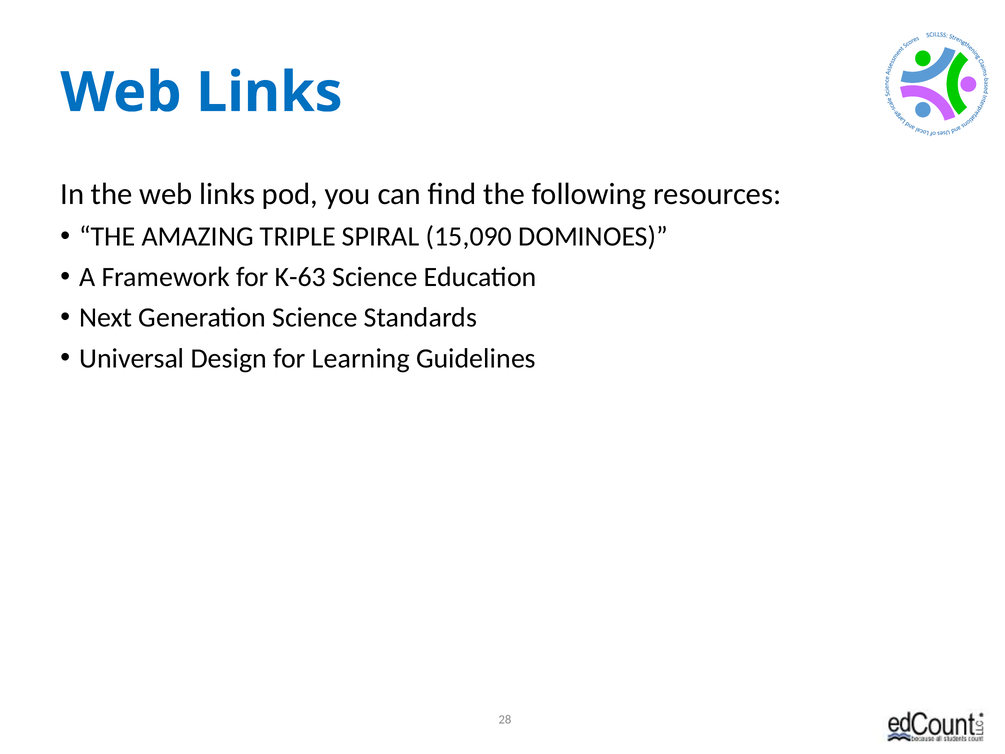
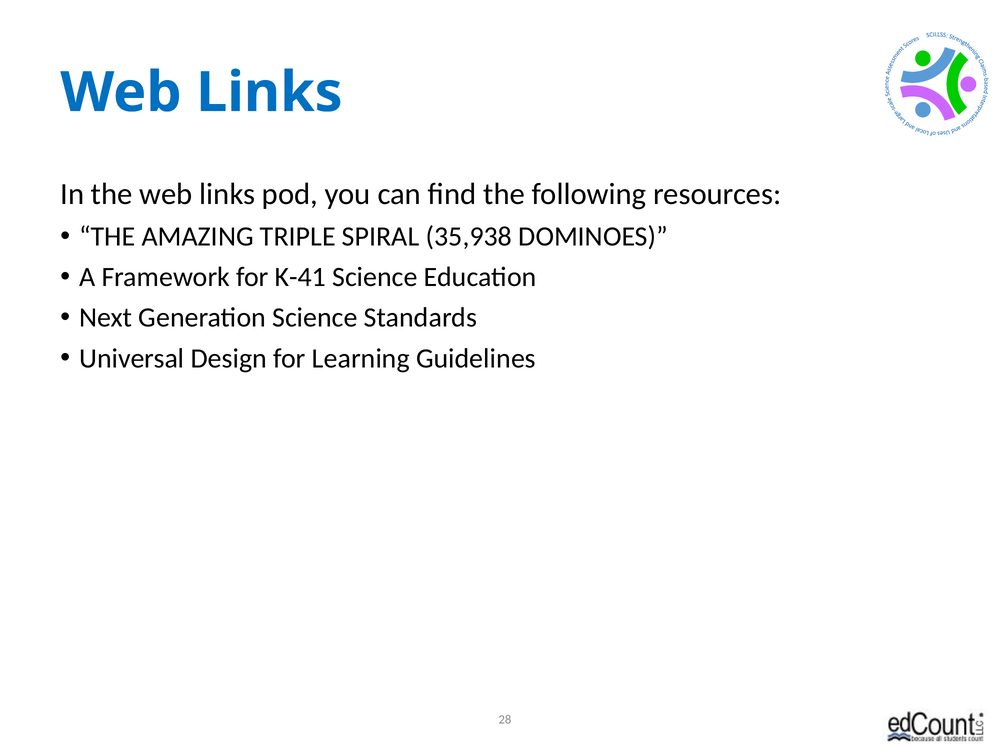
15,090: 15,090 -> 35,938
K-63: K-63 -> K-41
